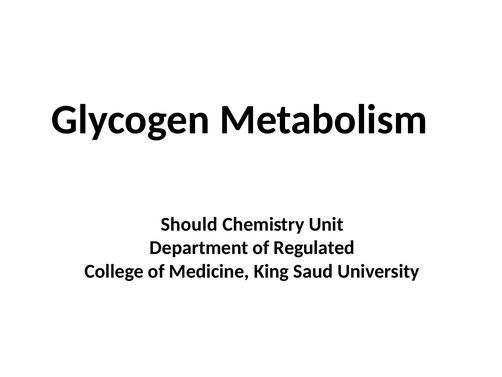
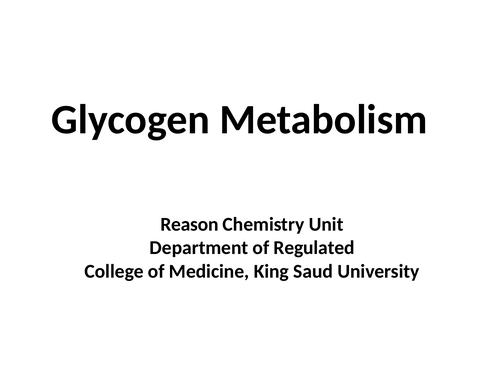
Should: Should -> Reason
